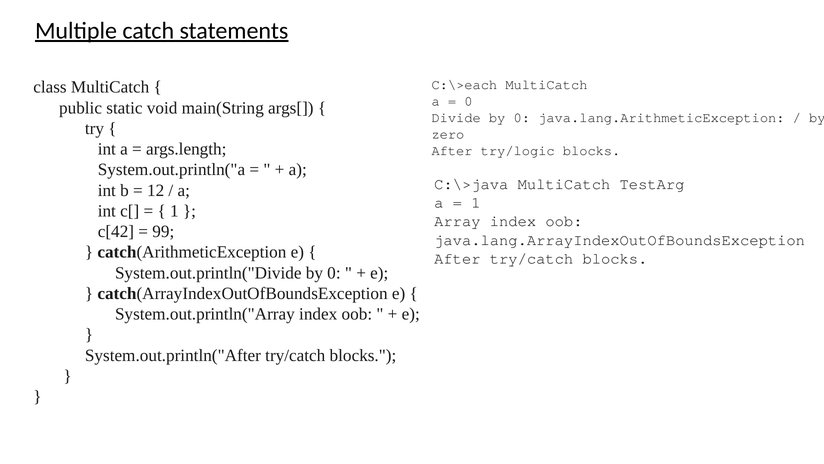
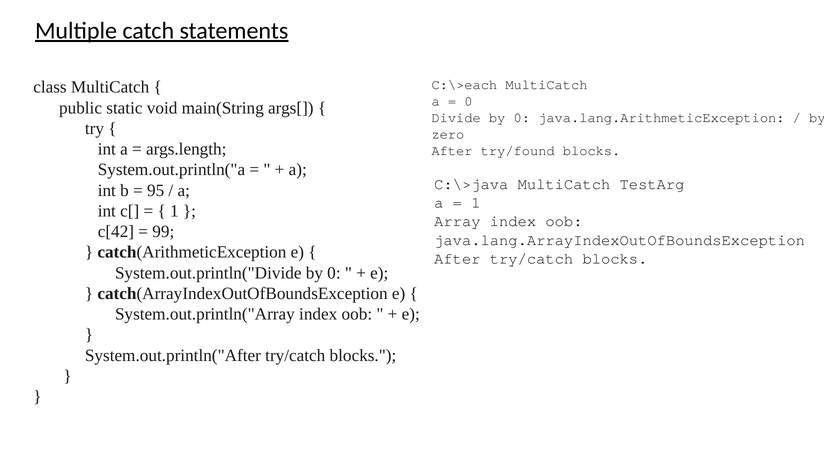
try/logic: try/logic -> try/found
12: 12 -> 95
